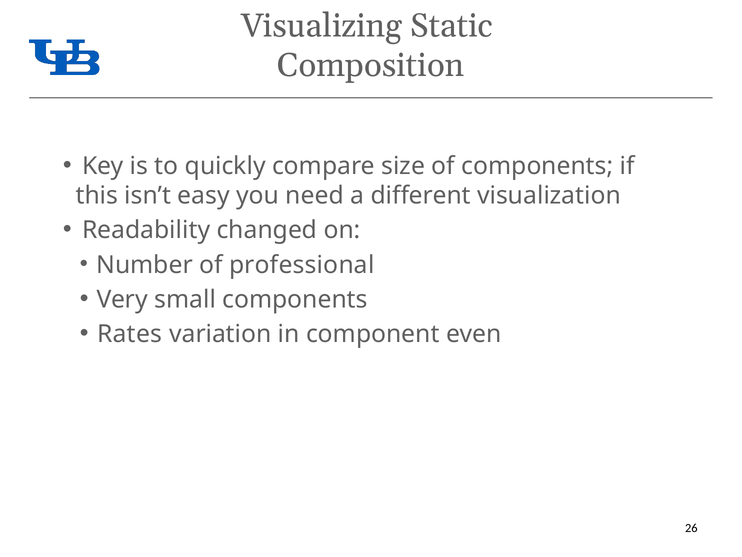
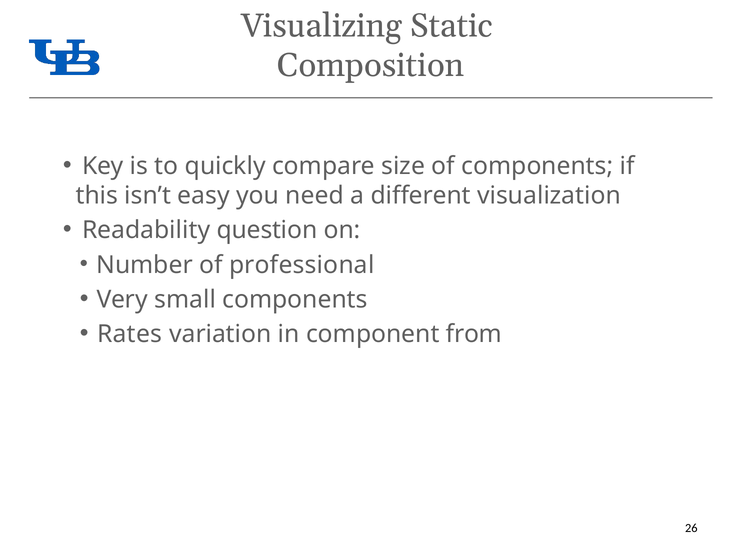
changed: changed -> question
even: even -> from
